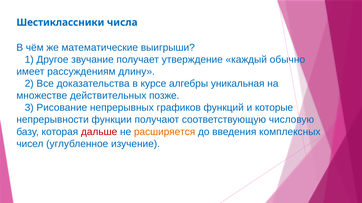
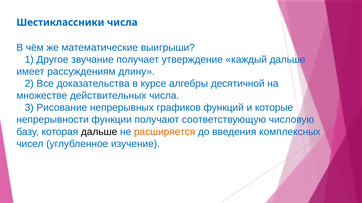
каждый обычно: обычно -> дальше
уникальная: уникальная -> десятичной
действительных позже: позже -> числа
дальше at (99, 132) colour: red -> black
